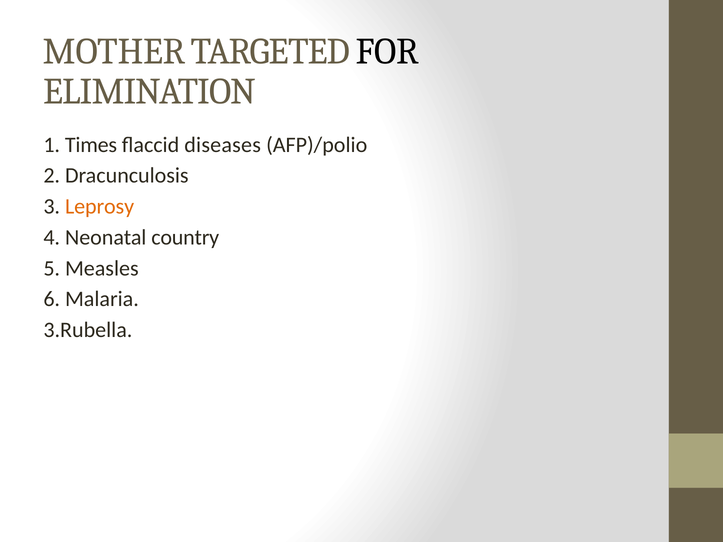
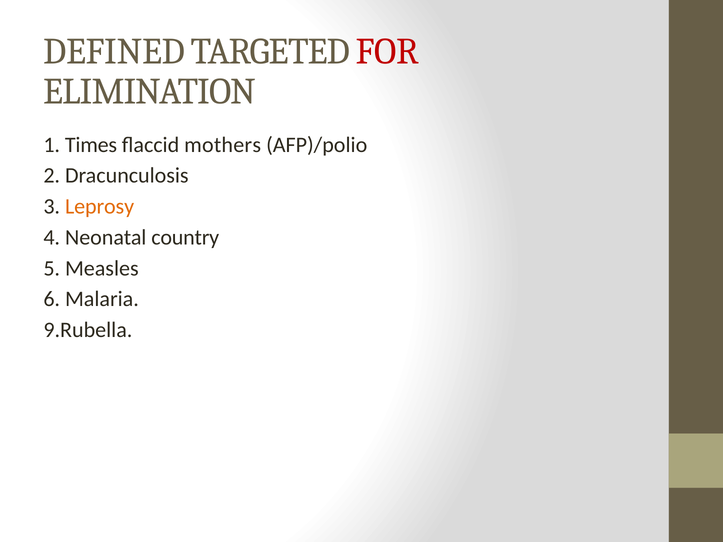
MOTHER: MOTHER -> DEFINED
FOR colour: black -> red
diseases: diseases -> mothers
3.Rubella: 3.Rubella -> 9.Rubella
